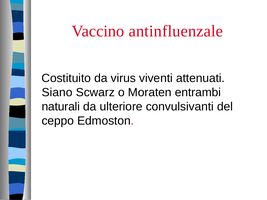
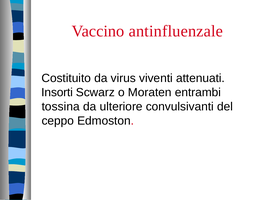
Siano: Siano -> Insorti
naturali: naturali -> tossina
